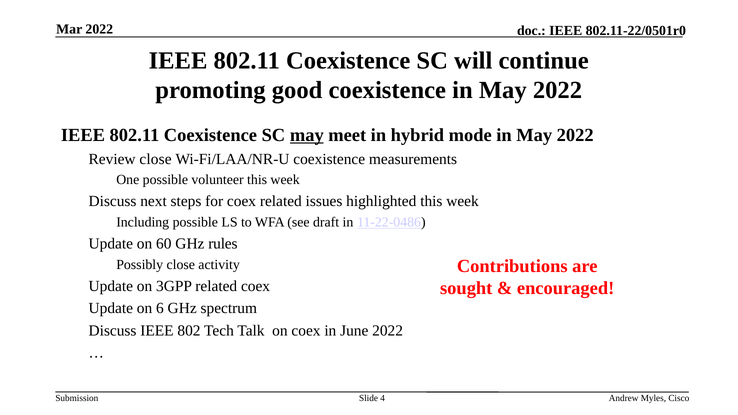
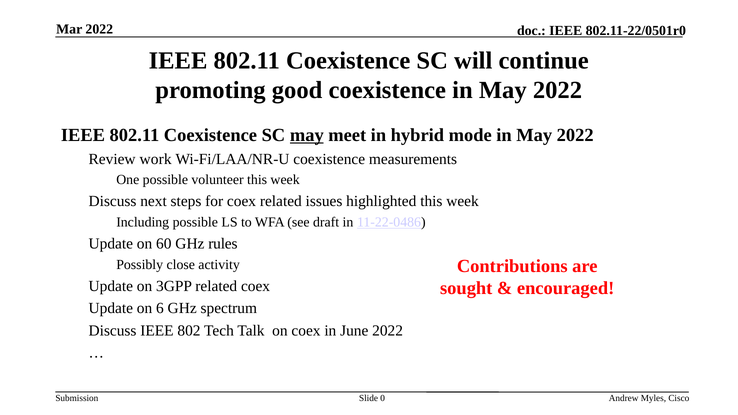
Review close: close -> work
4: 4 -> 0
